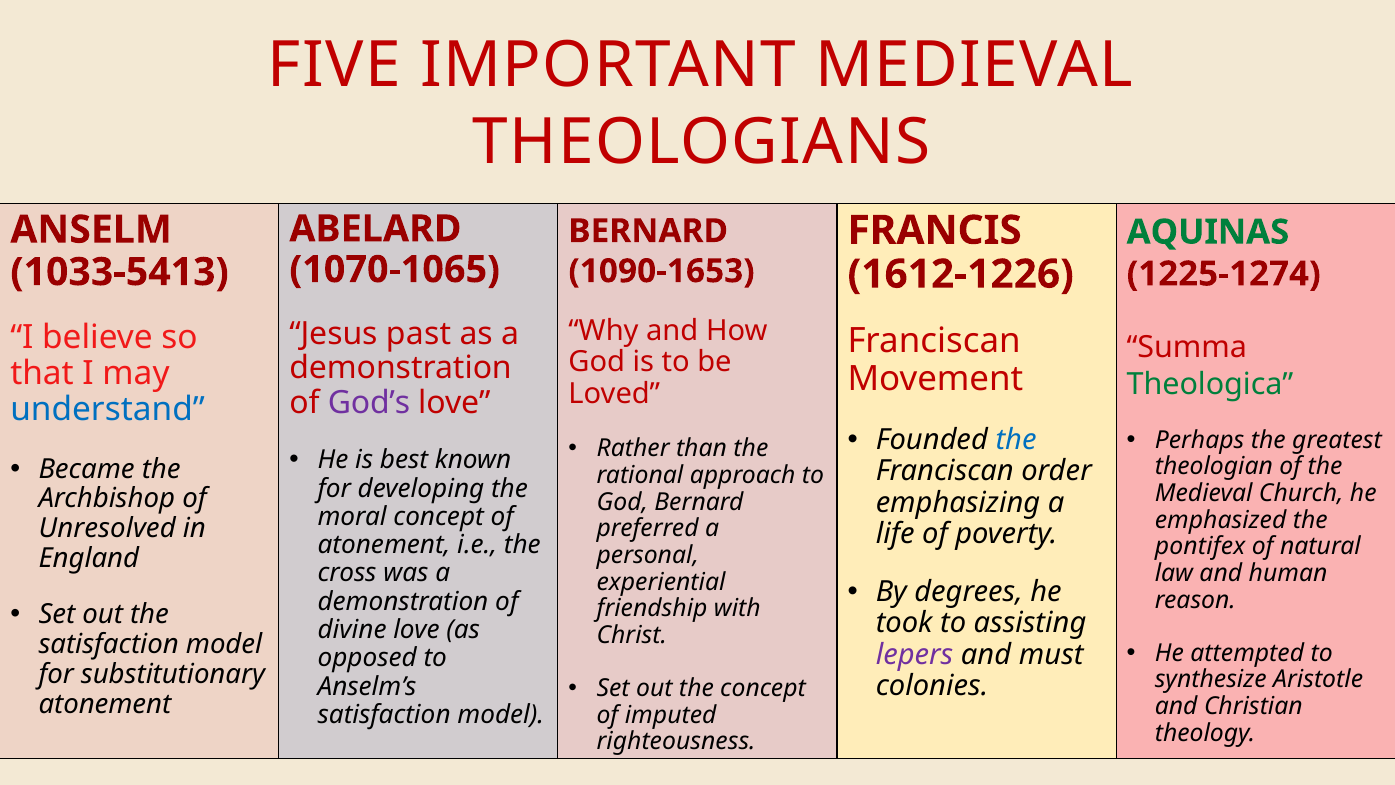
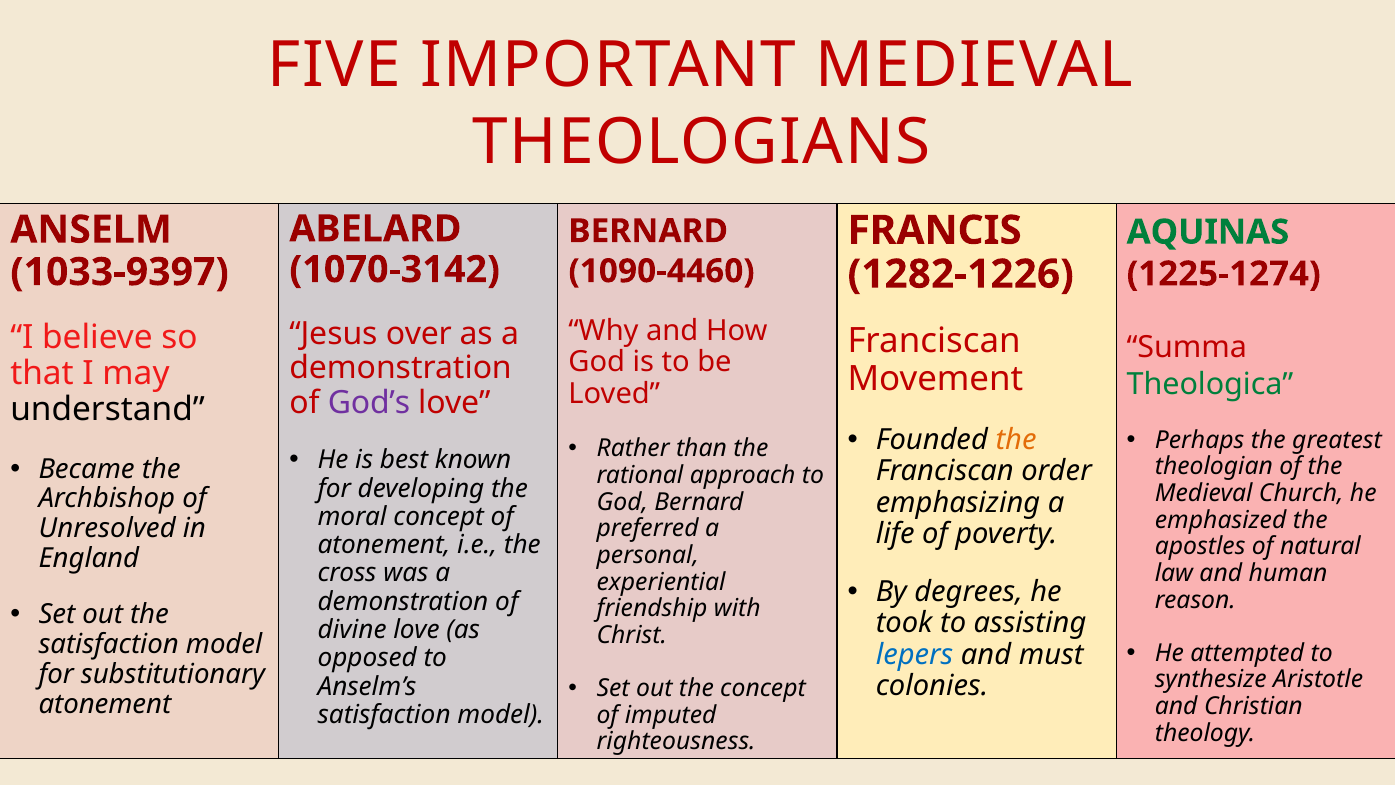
1070-1065: 1070-1065 -> 1070-3142
1090-1653: 1090-1653 -> 1090-4460
1033-5413: 1033-5413 -> 1033-9397
1612-1226: 1612-1226 -> 1282-1226
past: past -> over
understand colour: blue -> black
the at (1016, 440) colour: blue -> orange
pontifex: pontifex -> apostles
lepers colour: purple -> blue
